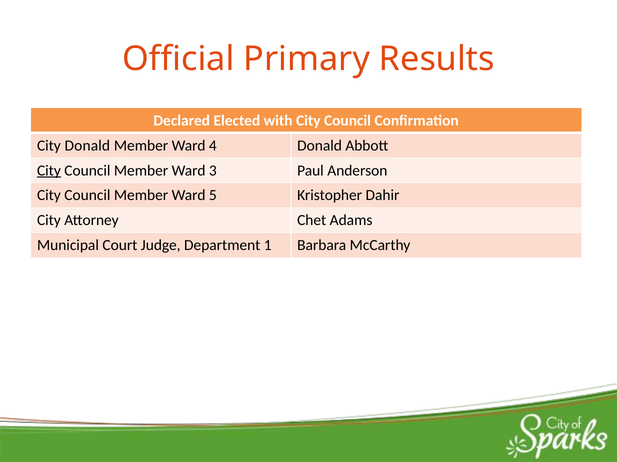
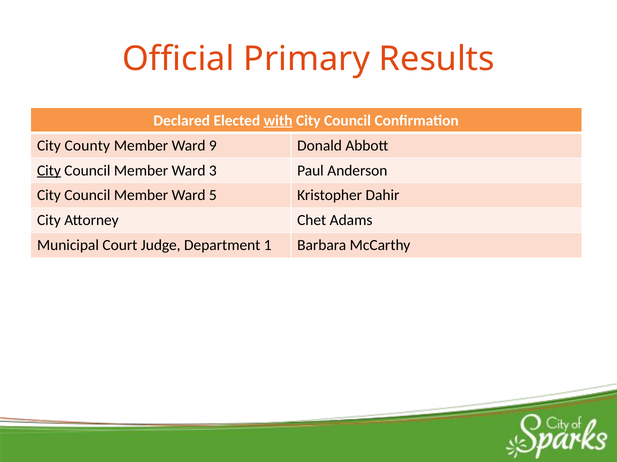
with underline: none -> present
City Donald: Donald -> County
4: 4 -> 9
